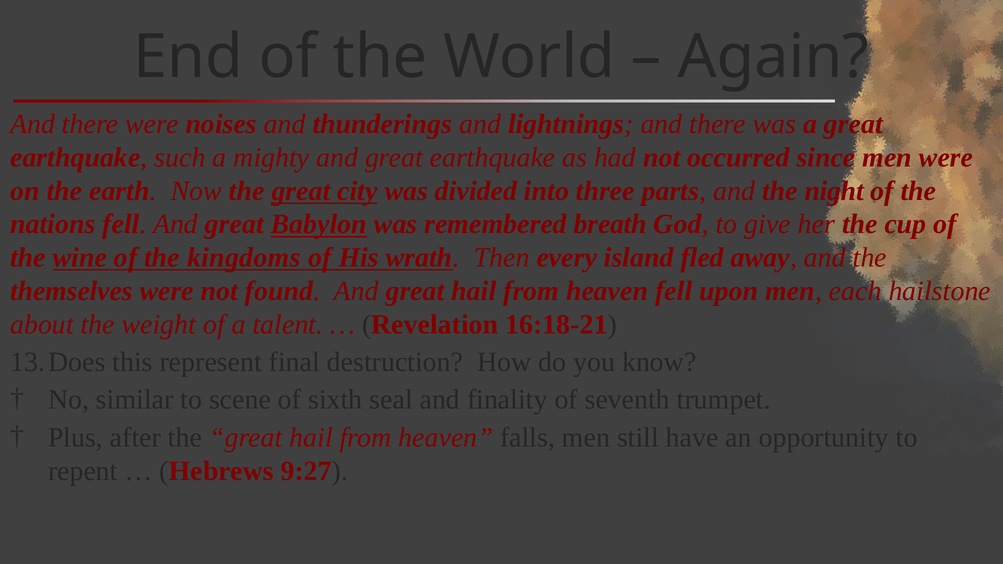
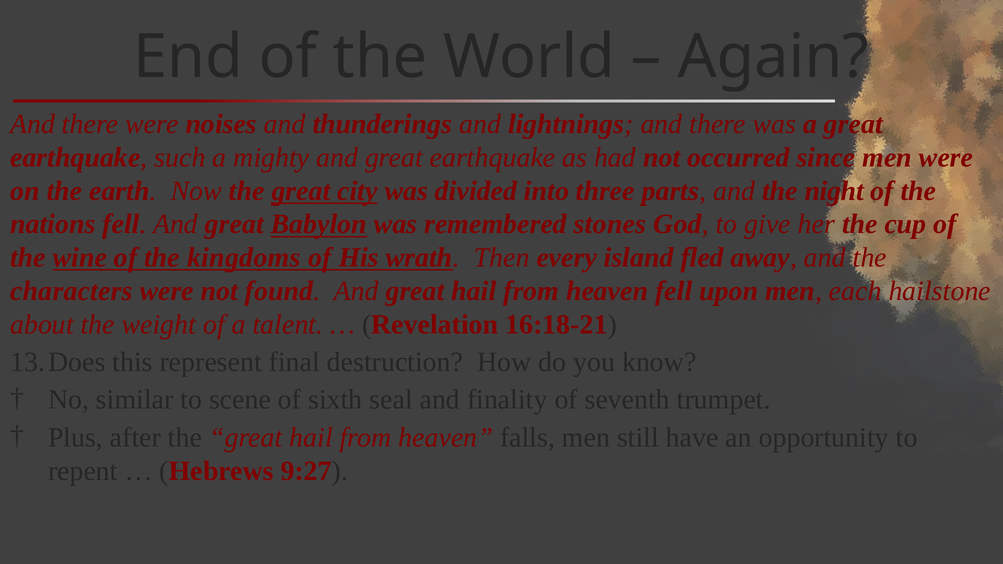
breath: breath -> stones
themselves: themselves -> characters
